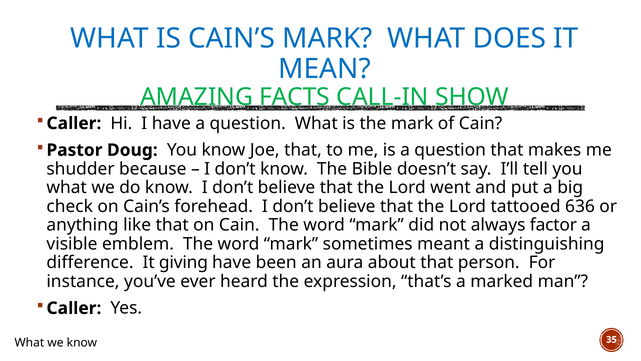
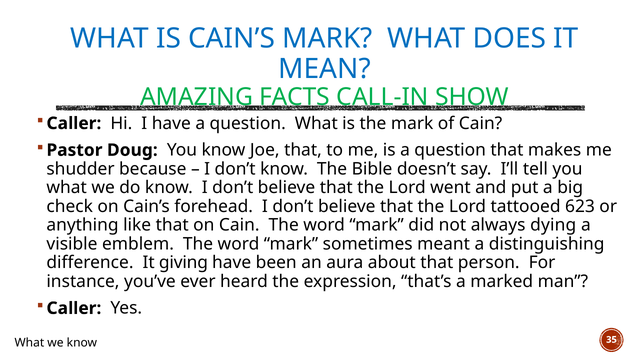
636: 636 -> 623
factor: factor -> dying
